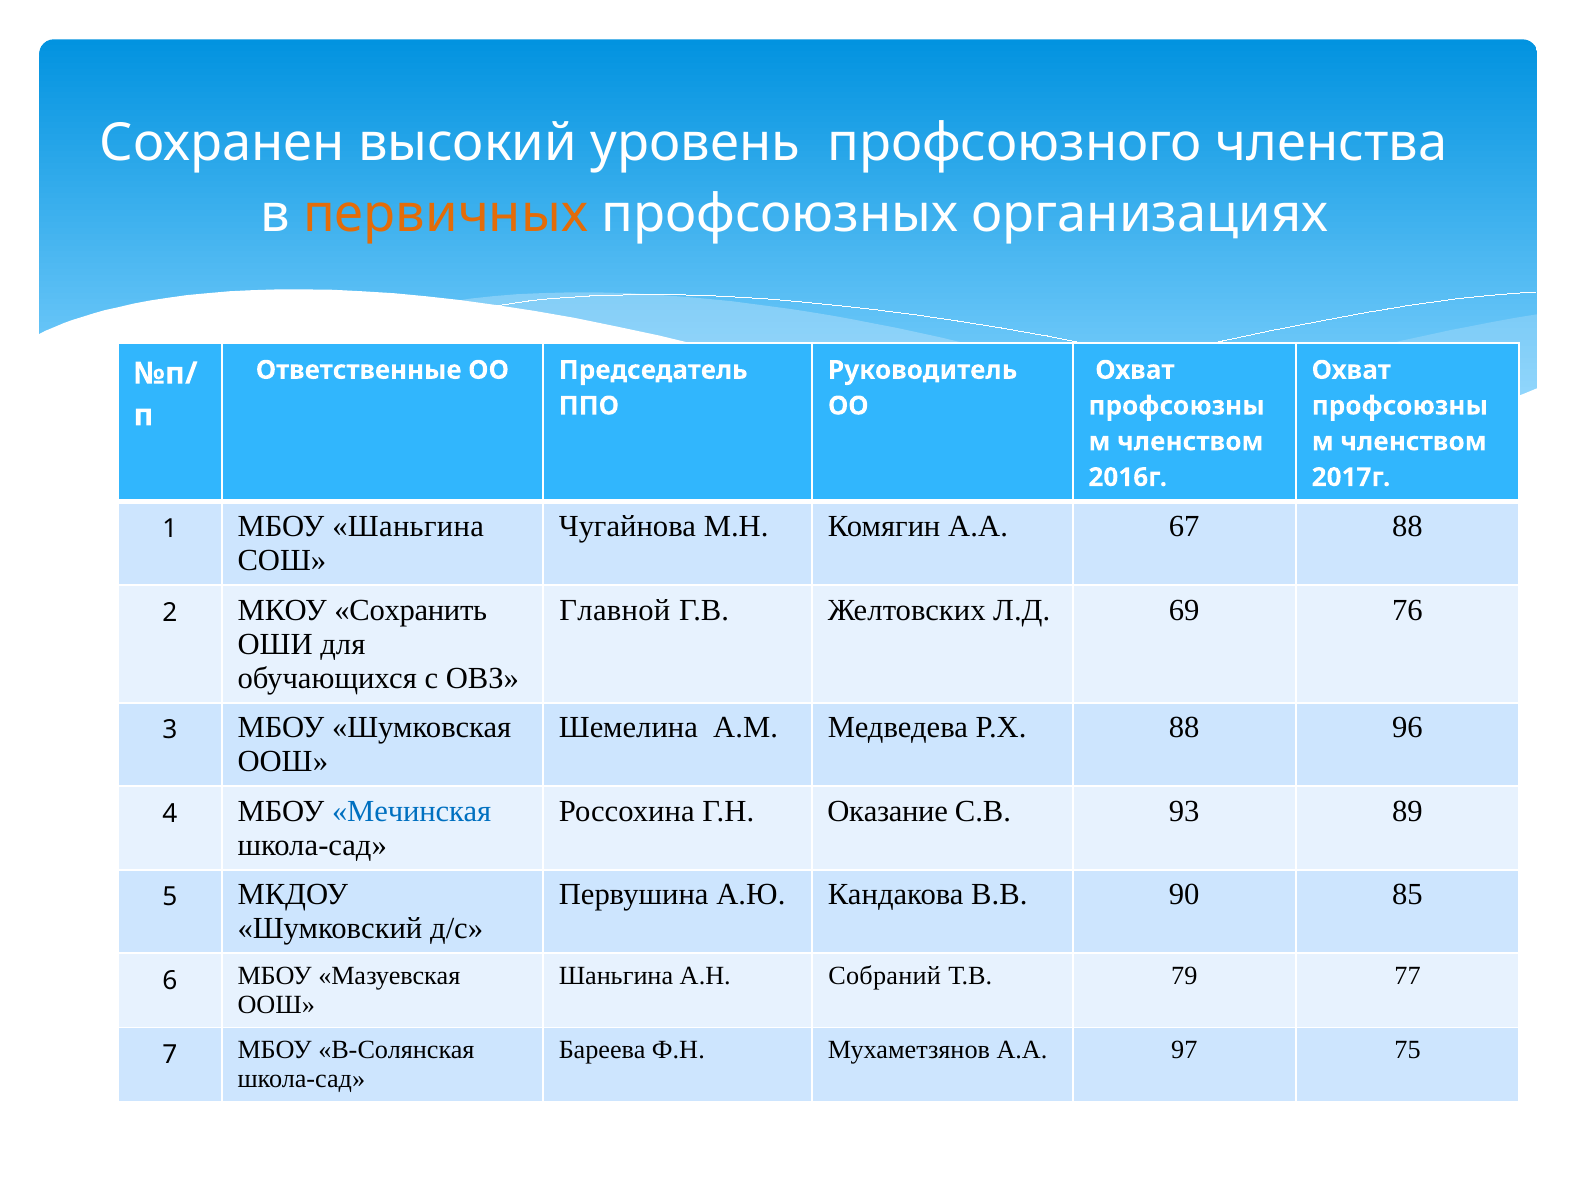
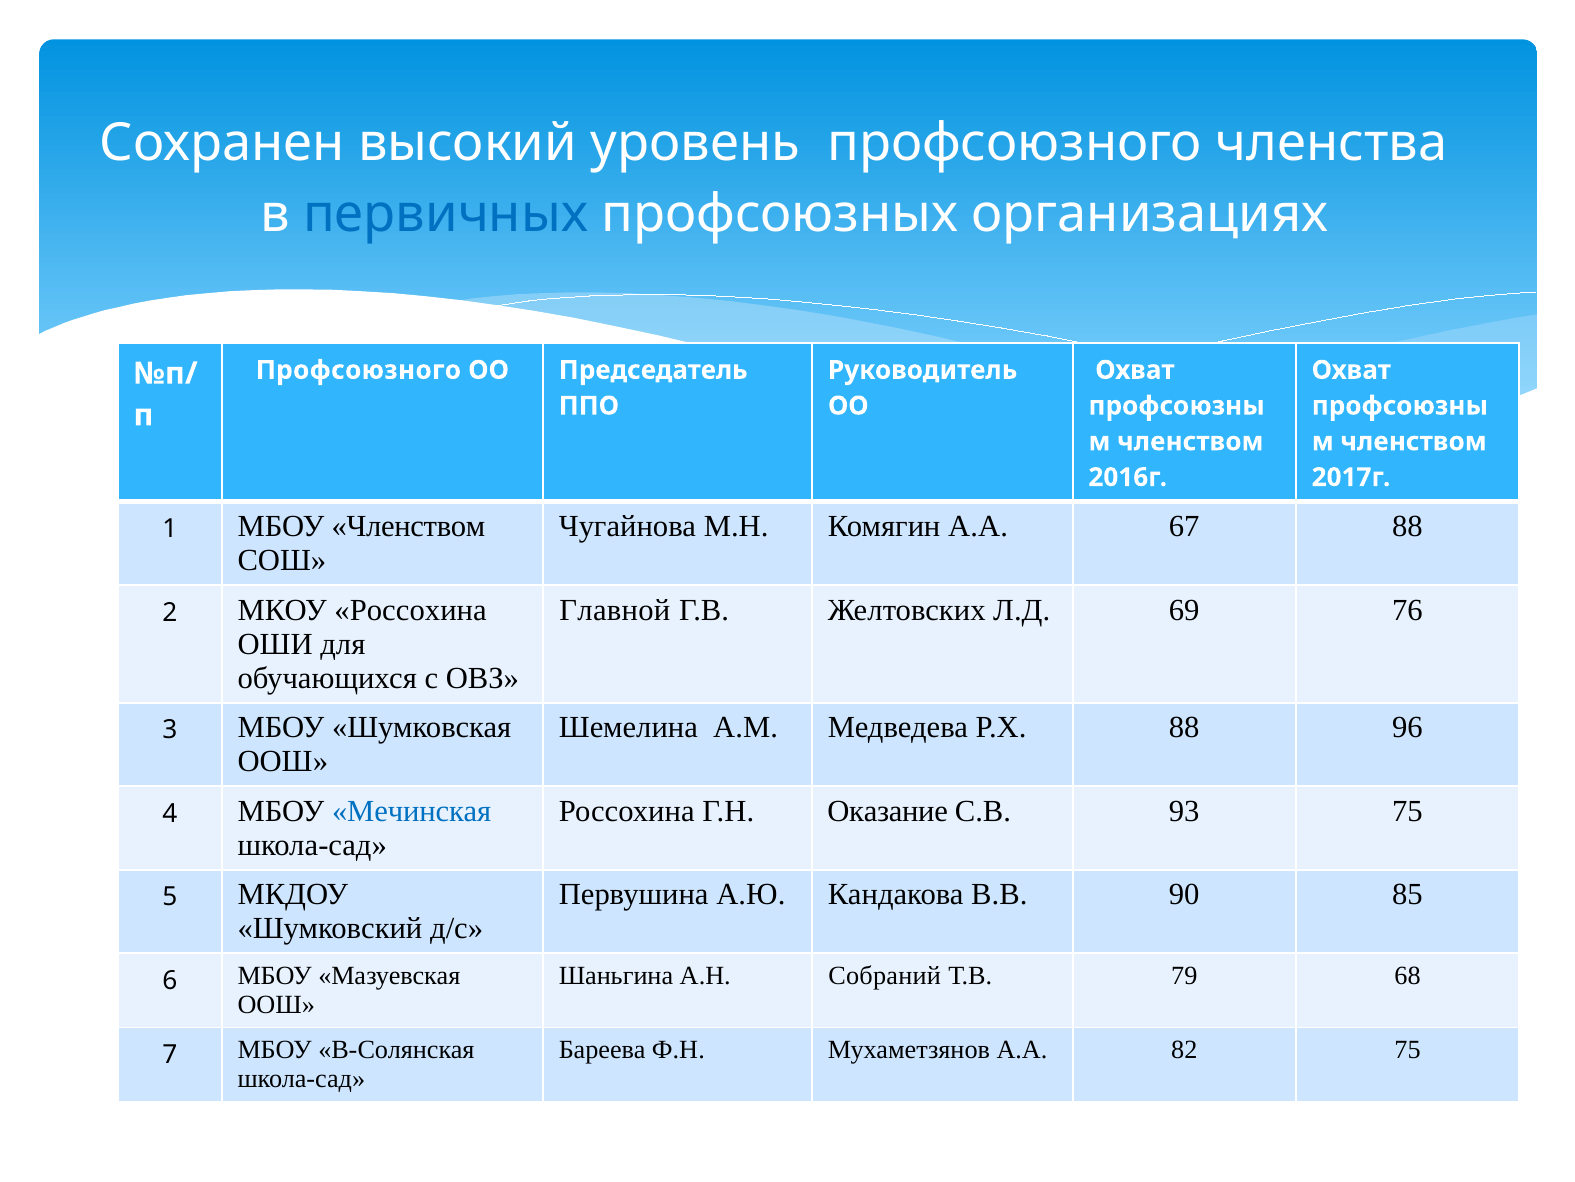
первичных colour: orange -> blue
Ответственные at (359, 370): Ответственные -> Профсоюзного
МБОУ Шаньгина: Шаньгина -> Членством
МКОУ Сохранить: Сохранить -> Россохина
93 89: 89 -> 75
77: 77 -> 68
97: 97 -> 82
